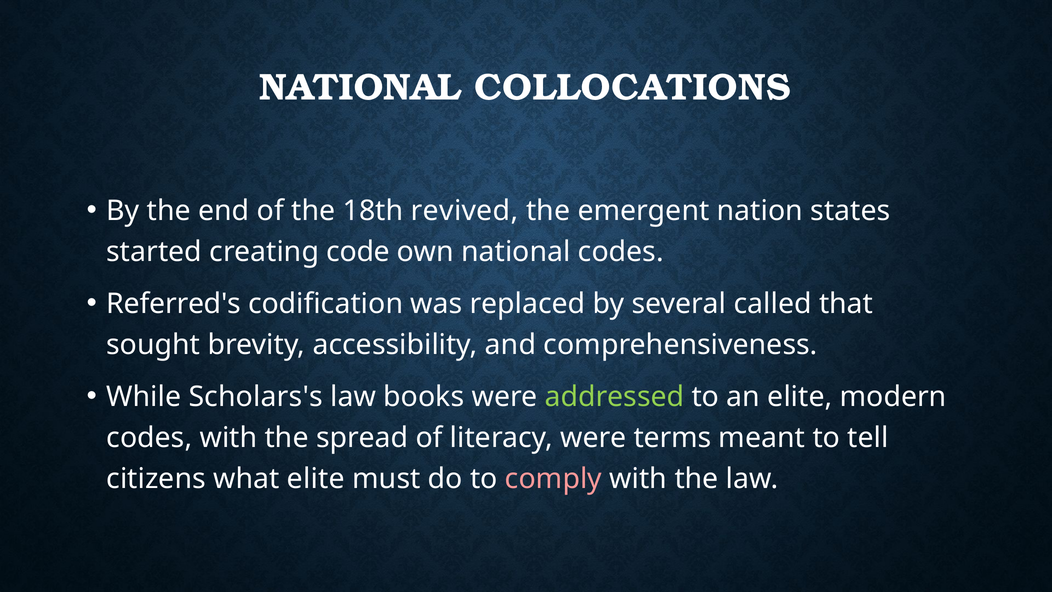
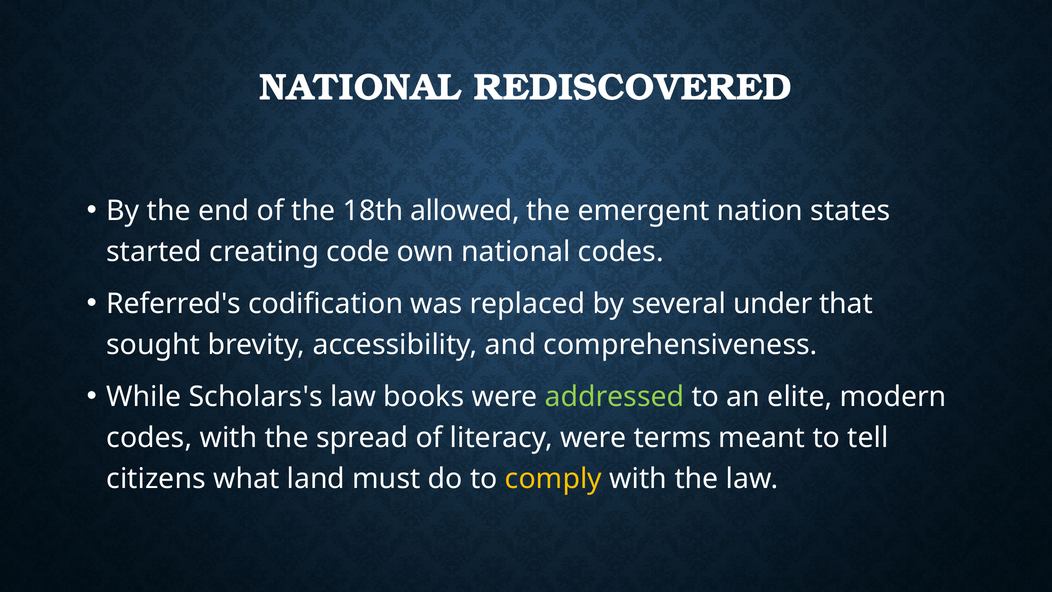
COLLOCATIONS: COLLOCATIONS -> REDISCOVERED
revived: revived -> allowed
called: called -> under
what elite: elite -> land
comply colour: pink -> yellow
